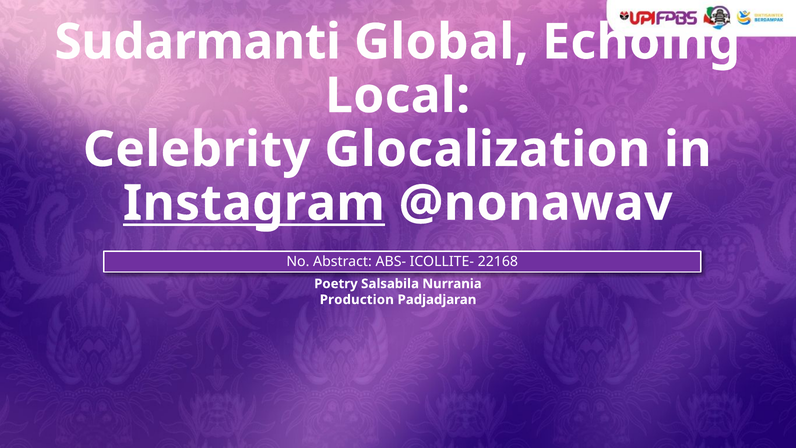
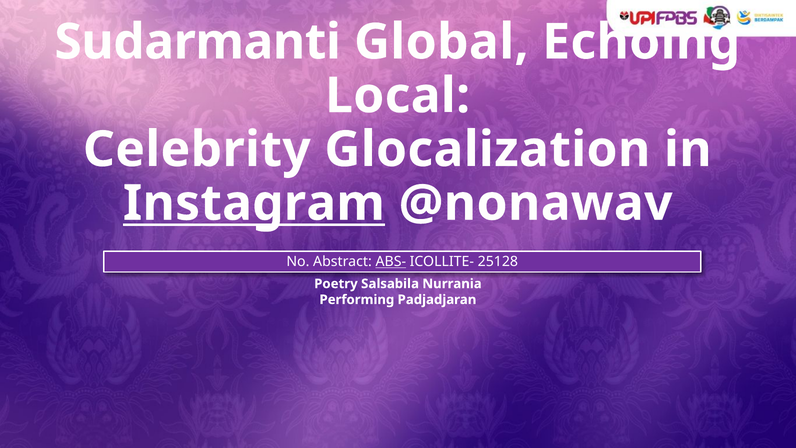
ABS- underline: none -> present
22168: 22168 -> 25128
Production: Production -> Performing
